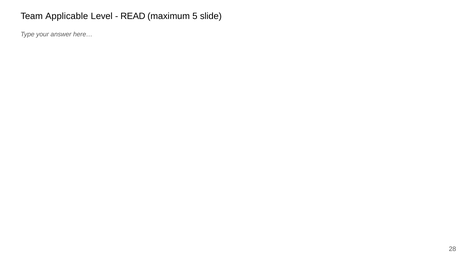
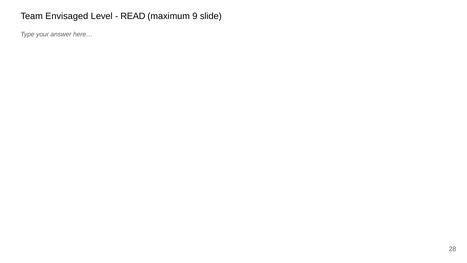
Applicable: Applicable -> Envisaged
5: 5 -> 9
